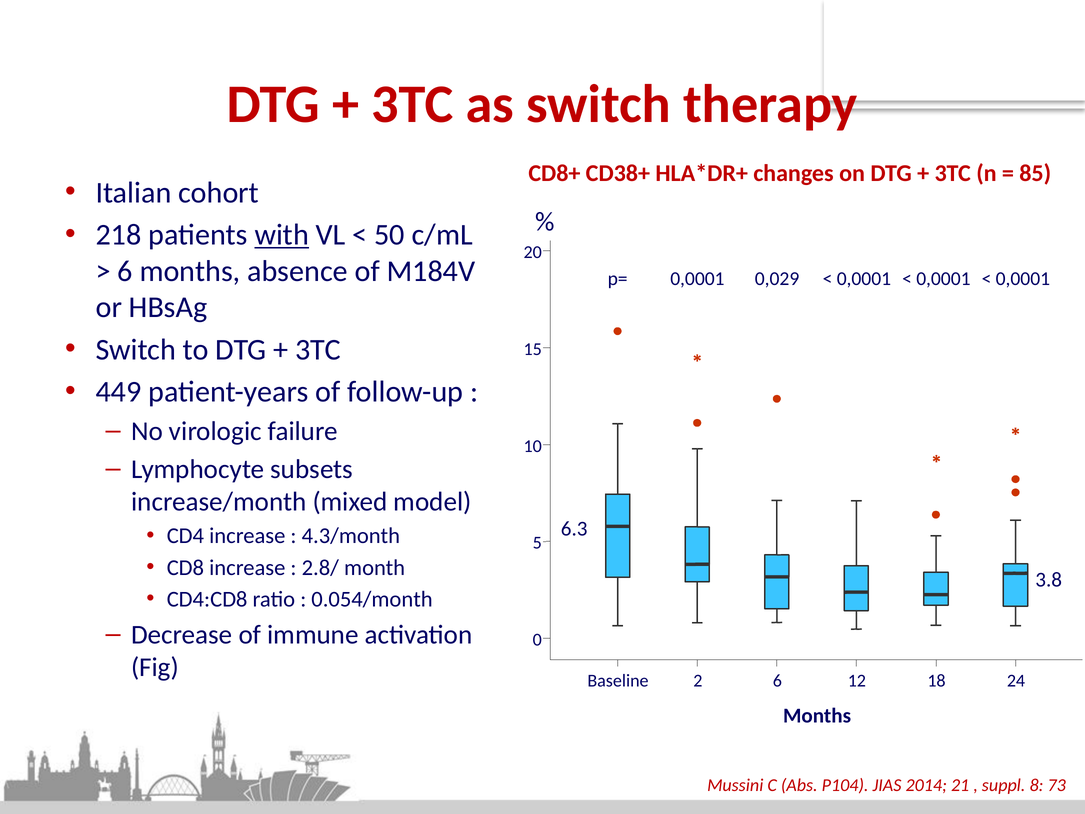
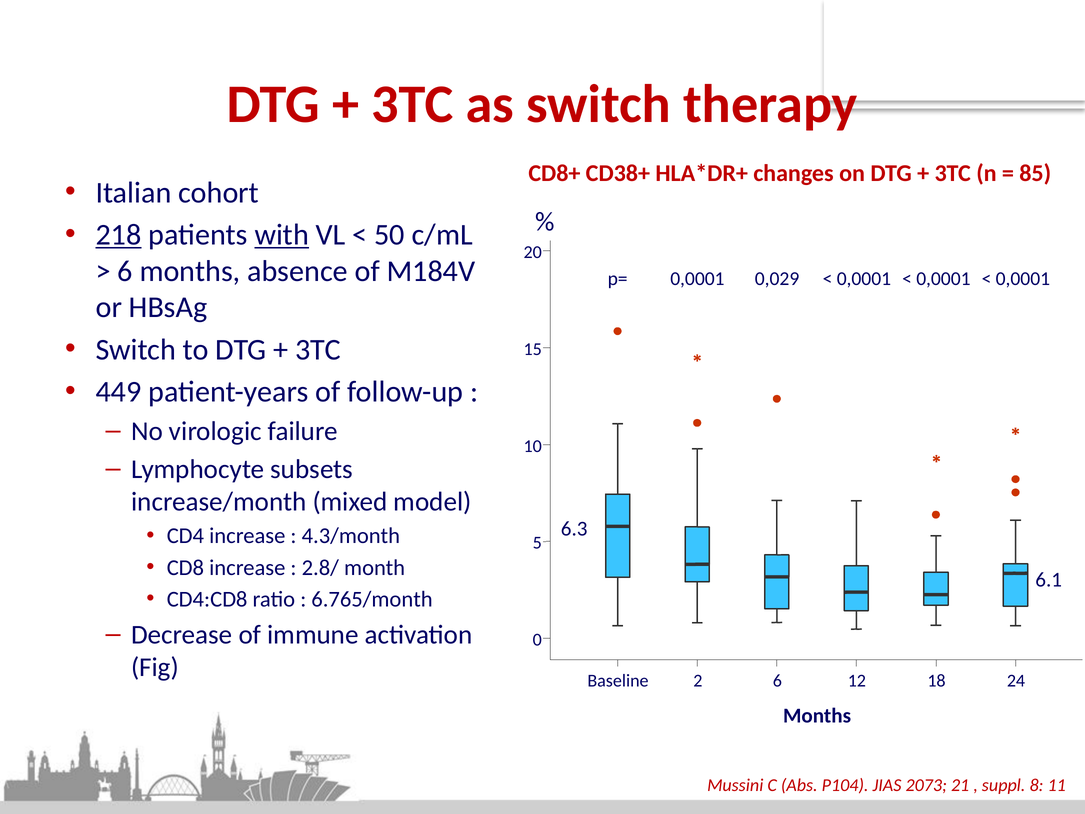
218 underline: none -> present
3.8: 3.8 -> 6.1
0.054/month: 0.054/month -> 6.765/month
2014: 2014 -> 2073
73: 73 -> 11
